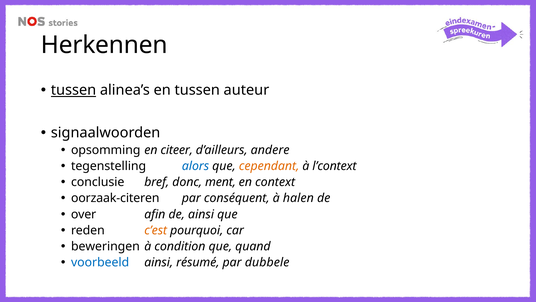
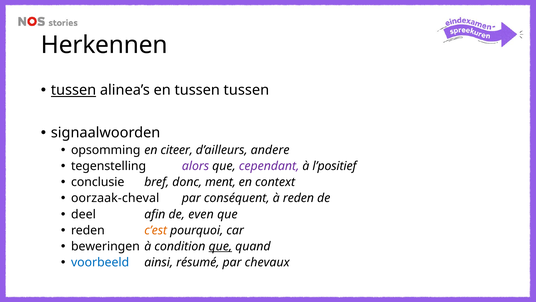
tussen auteur: auteur -> tussen
alors colour: blue -> purple
cependant colour: orange -> purple
l’context: l’context -> l’positief
oorzaak-citeren: oorzaak-citeren -> oorzaak-cheval
à halen: halen -> reden
over: over -> deel
de ainsi: ainsi -> even
que at (220, 246) underline: none -> present
dubbele: dubbele -> chevaux
